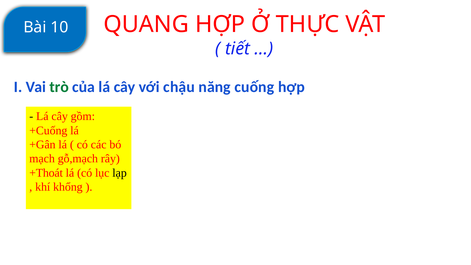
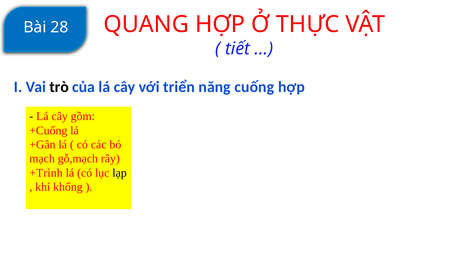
10: 10 -> 28
trò colour: green -> black
chậu: chậu -> triển
+Thoát: +Thoát -> +Trình
